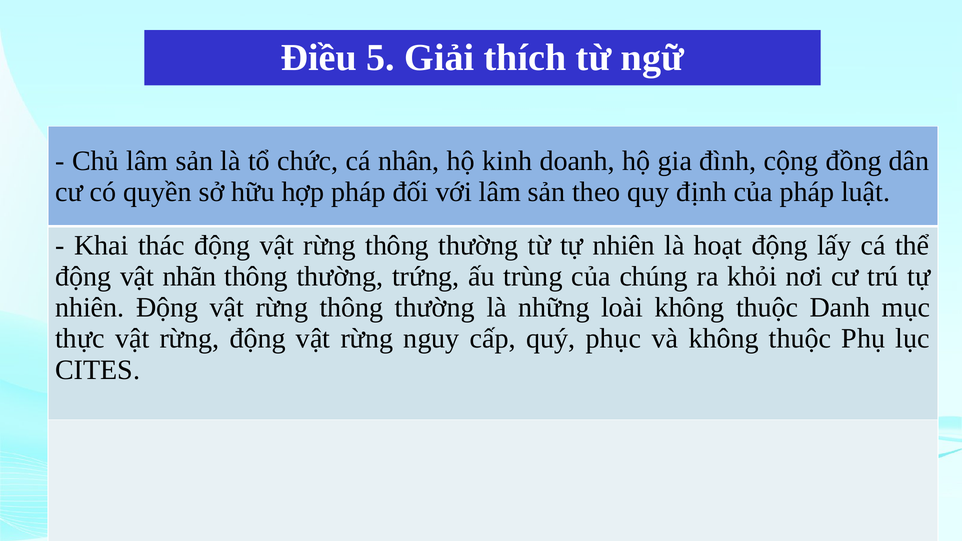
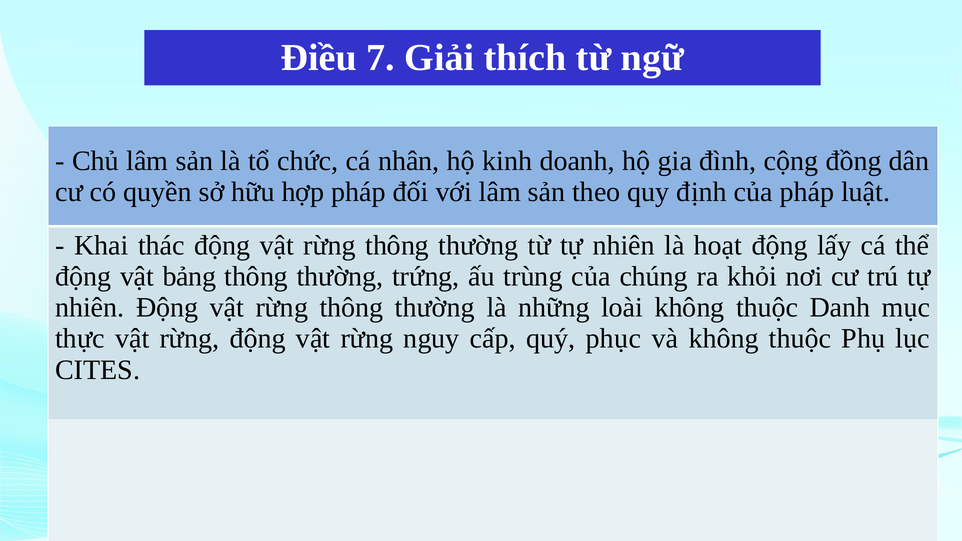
5: 5 -> 7
nhãn: nhãn -> bảng
